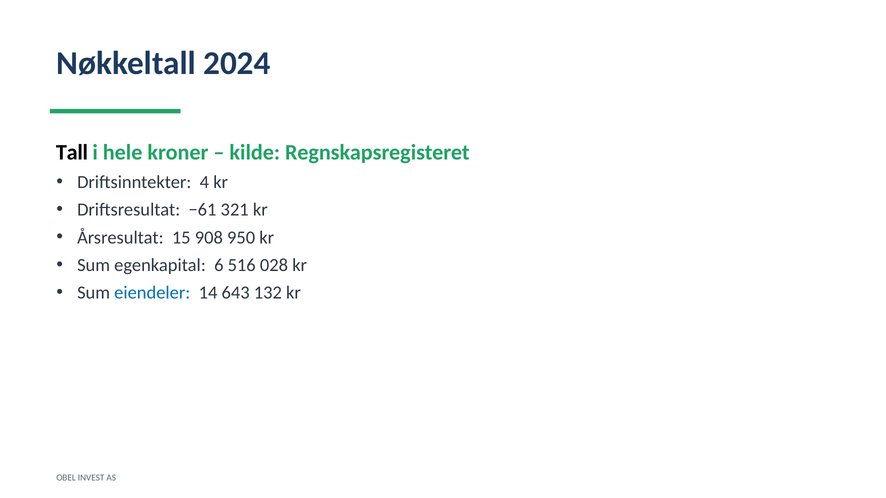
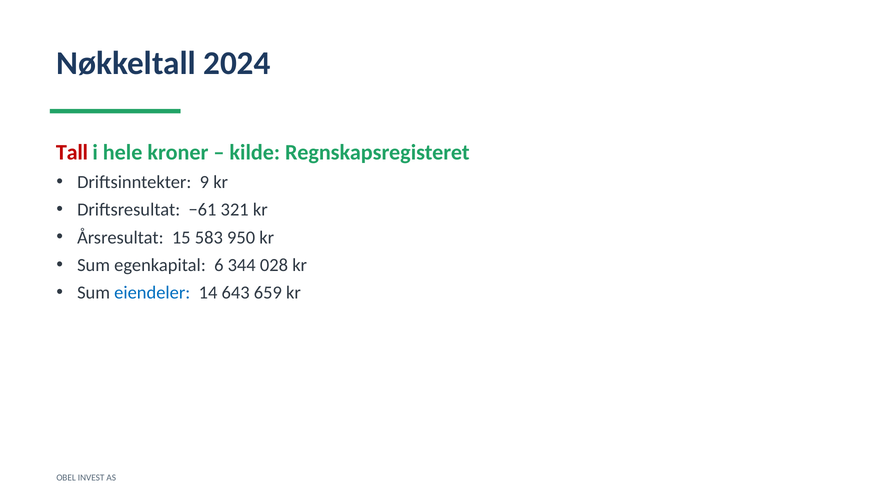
Tall colour: black -> red
4: 4 -> 9
908: 908 -> 583
516: 516 -> 344
132: 132 -> 659
